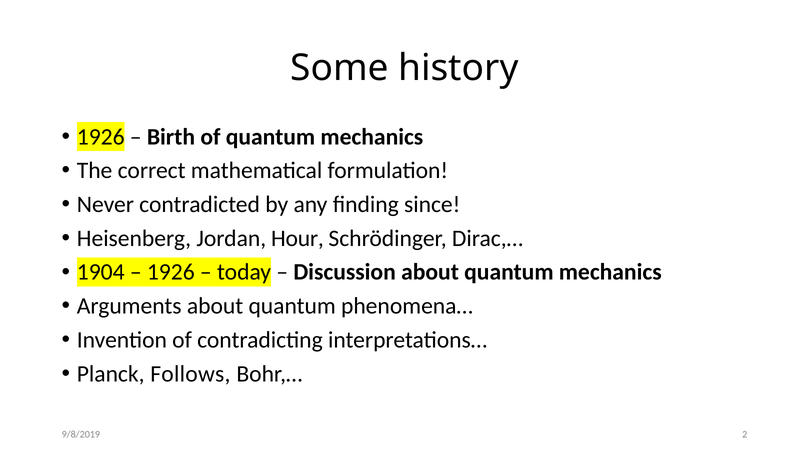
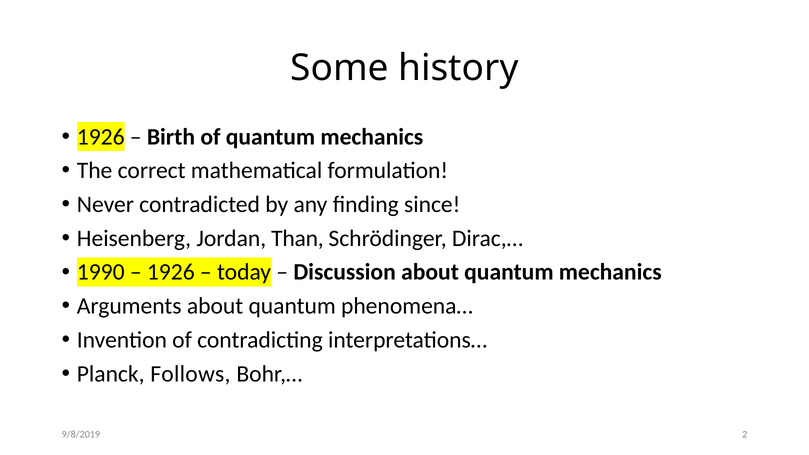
Hour: Hour -> Than
1904: 1904 -> 1990
